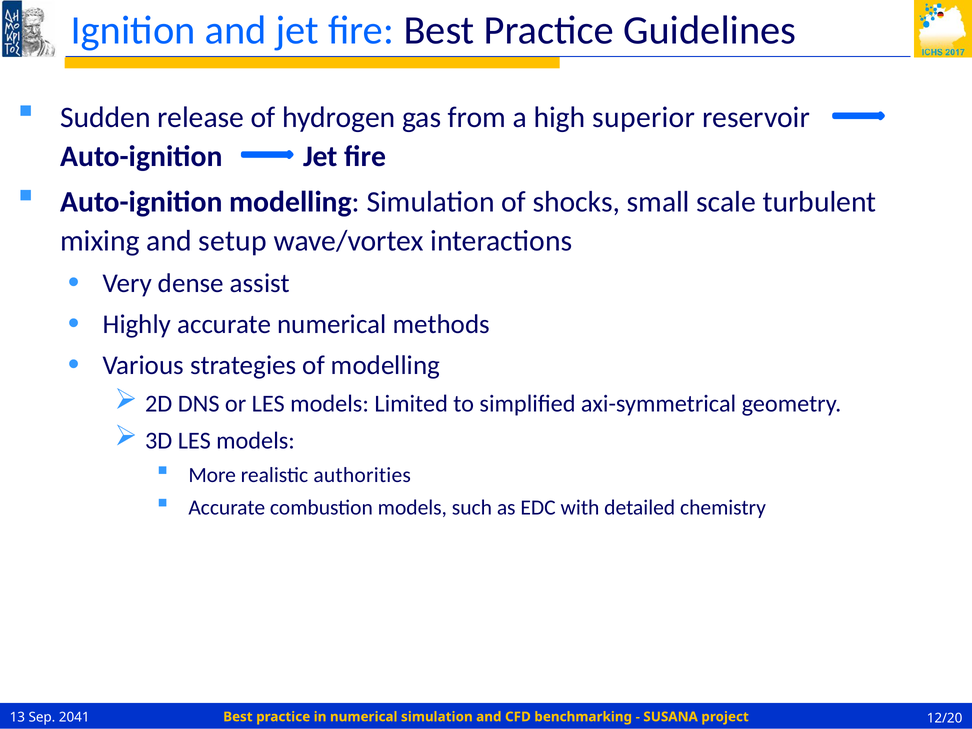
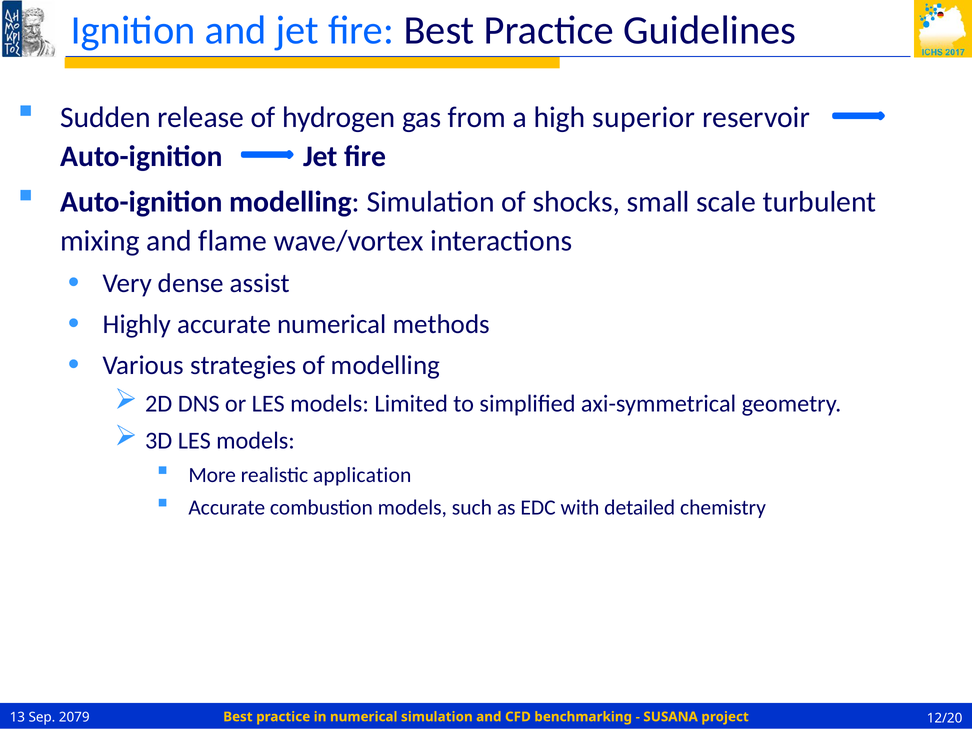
setup: setup -> flame
authorities: authorities -> application
2041: 2041 -> 2079
